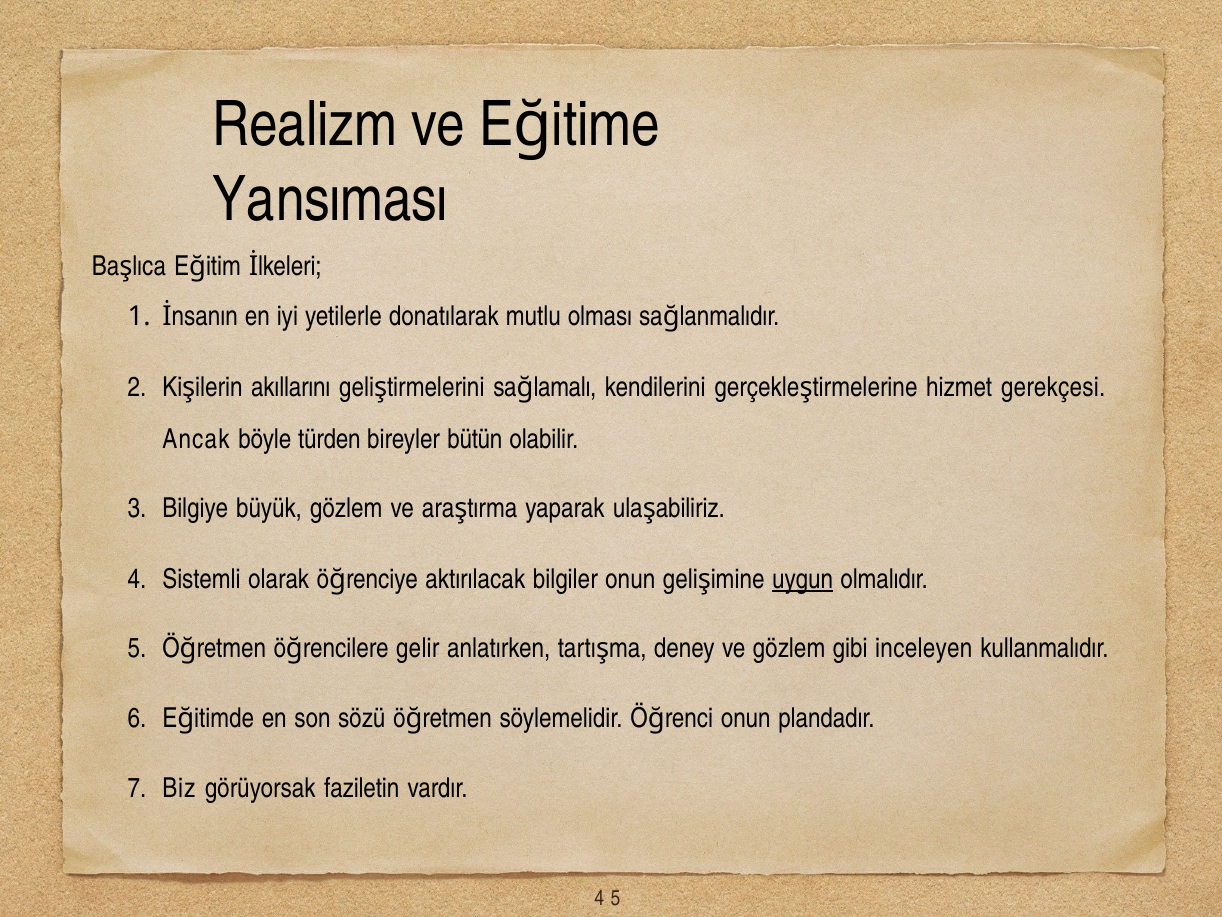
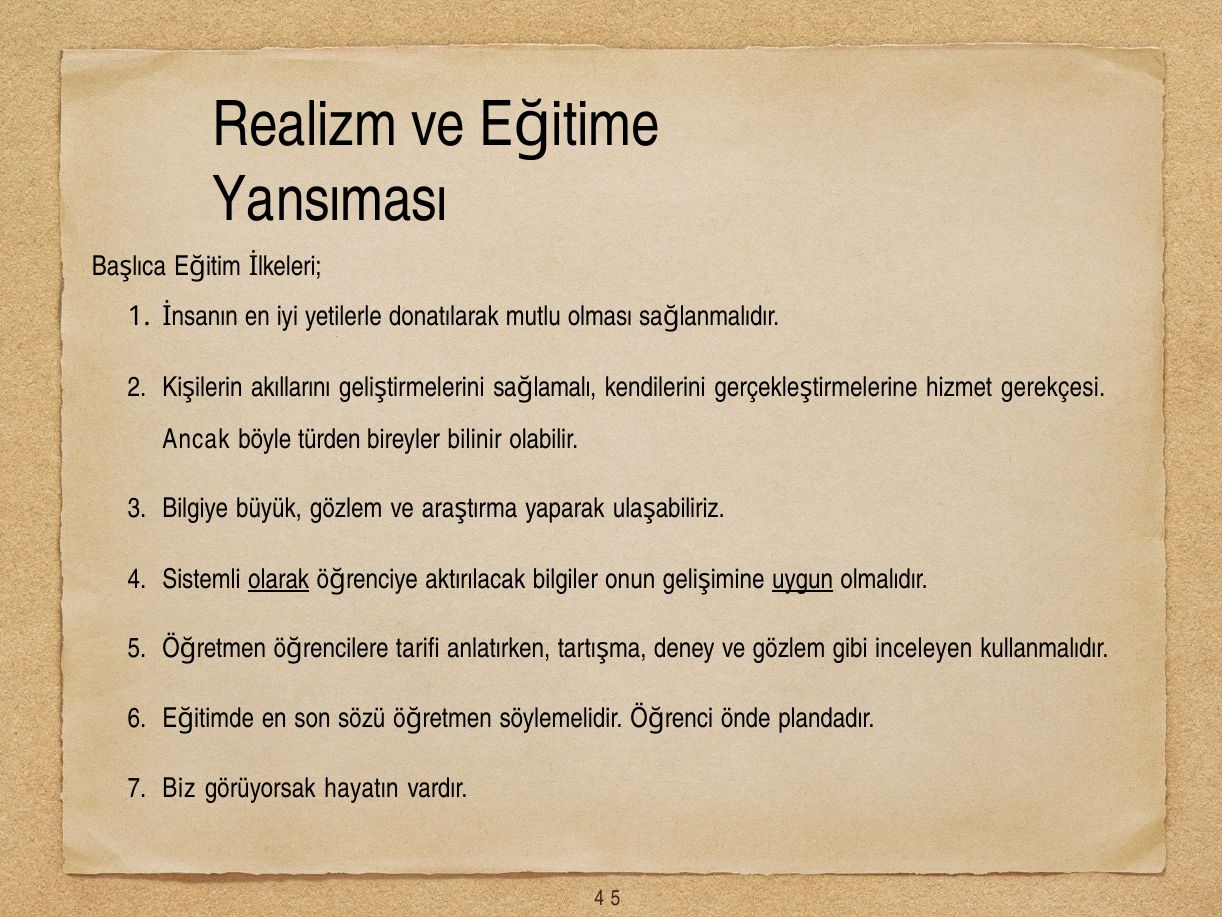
bütün: bütün -> bilinir
olarak underline: none -> present
gelir: gelir -> tarifi
onun at (746, 718): onun -> önde
faziletin: faziletin -> hayatın
